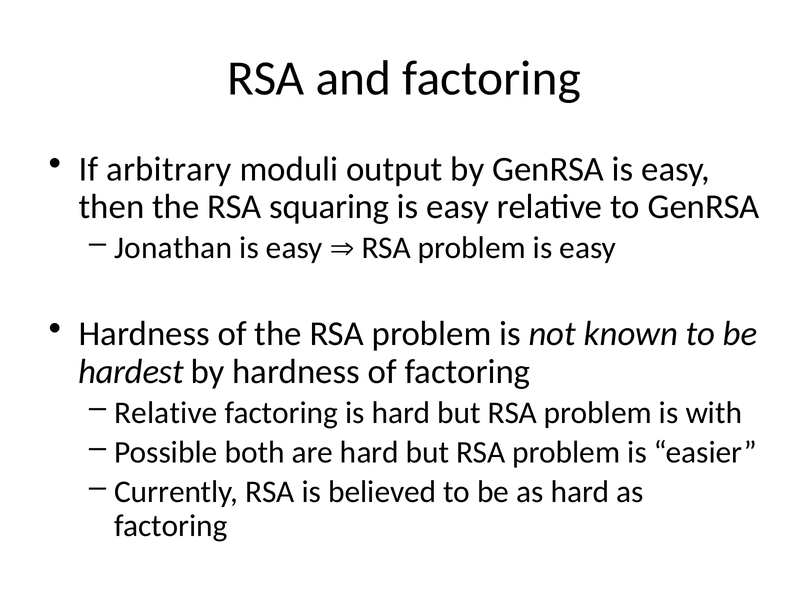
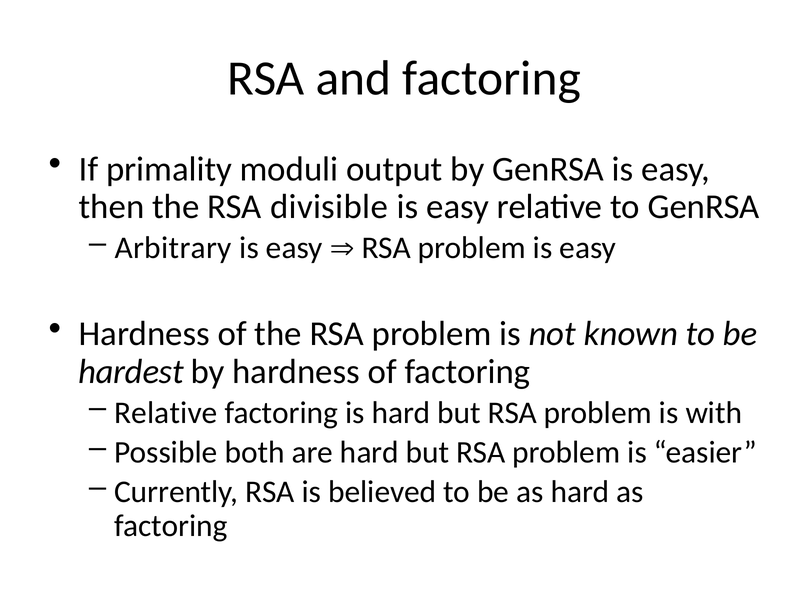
arbitrary: arbitrary -> primality
squaring: squaring -> divisible
Jonathan: Jonathan -> Arbitrary
